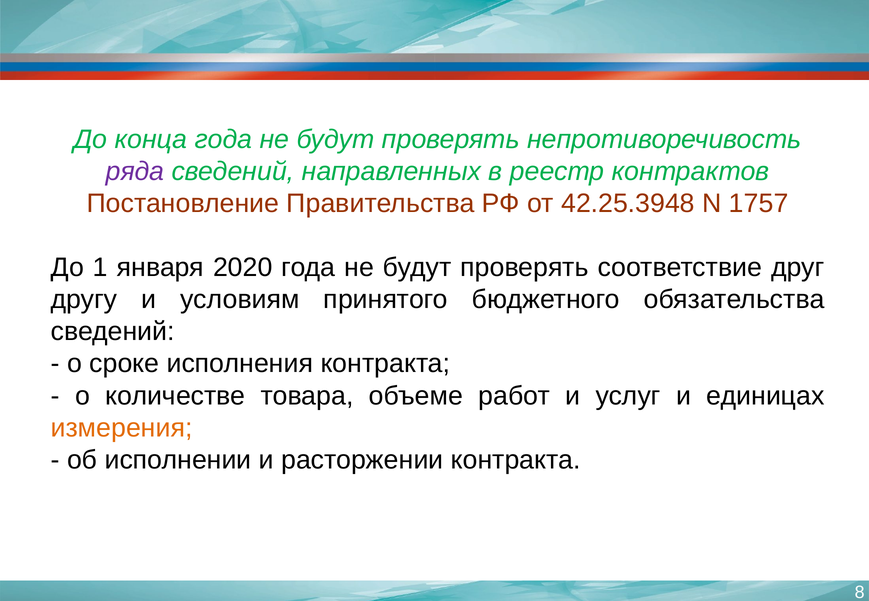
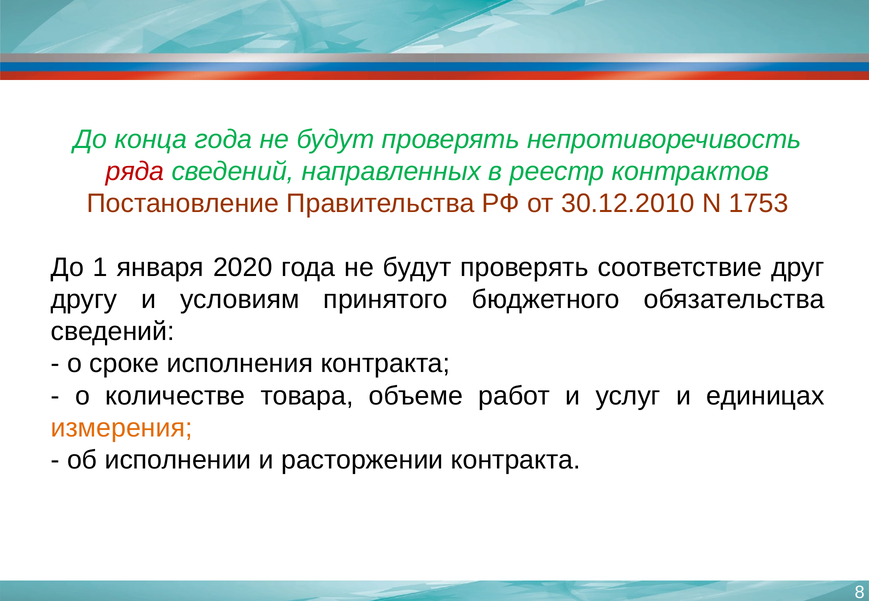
ряда colour: purple -> red
42.25.3948: 42.25.3948 -> 30.12.2010
1757: 1757 -> 1753
